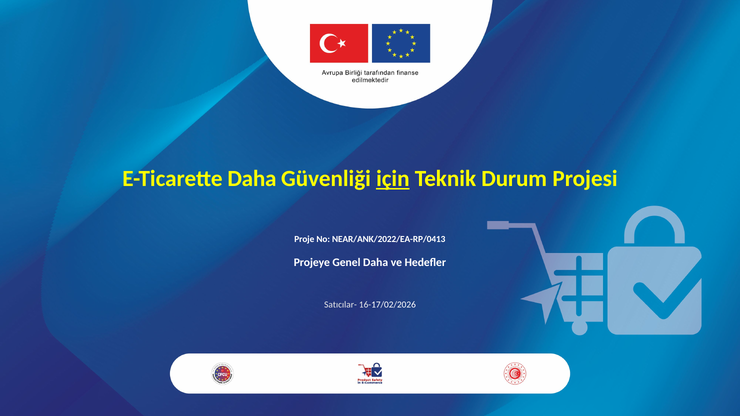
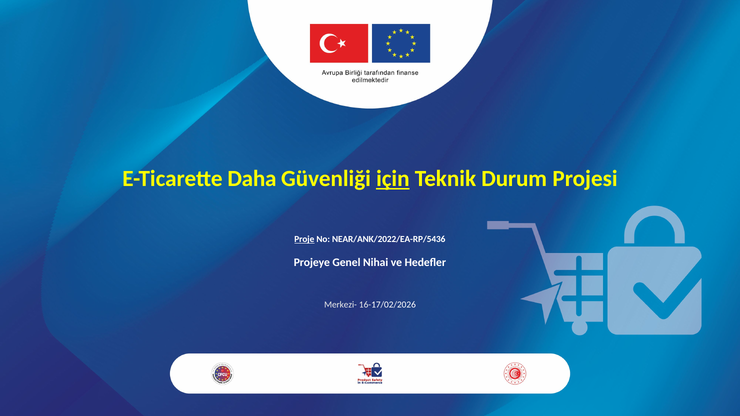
Proje underline: none -> present
NEAR/ANK/2022/EA-RP/0413: NEAR/ANK/2022/EA-RP/0413 -> NEAR/ANK/2022/EA-RP/5436
Genel Daha: Daha -> Nihai
Satıcılar-: Satıcılar- -> Merkezi-
